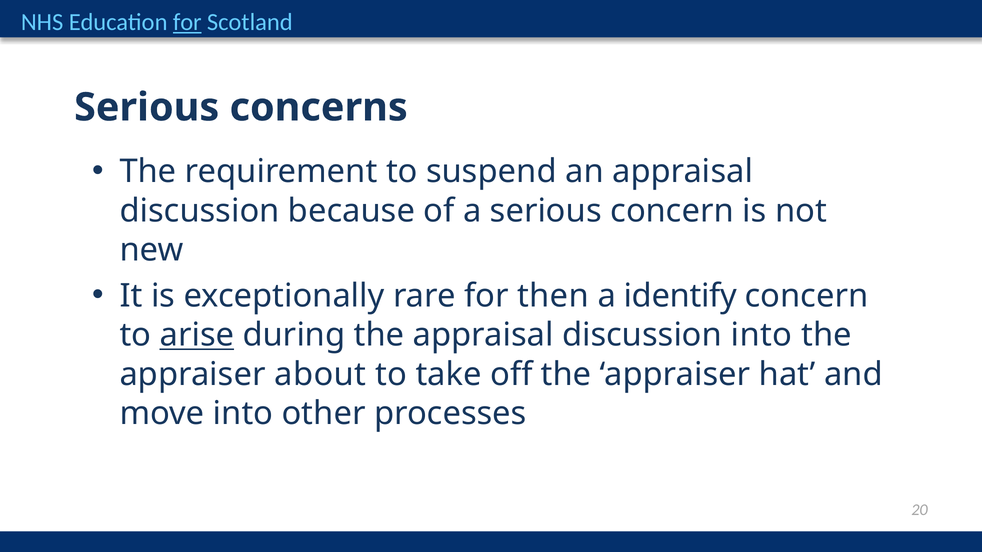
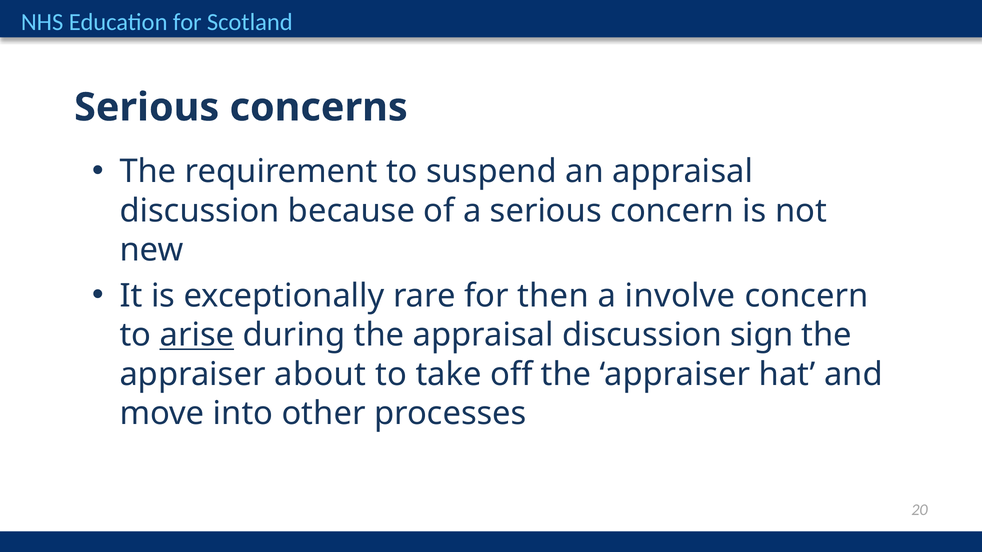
for at (187, 22) underline: present -> none
identify: identify -> involve
discussion into: into -> sign
